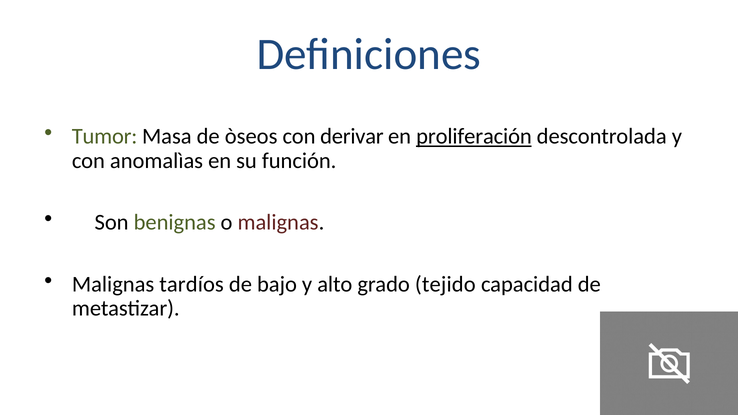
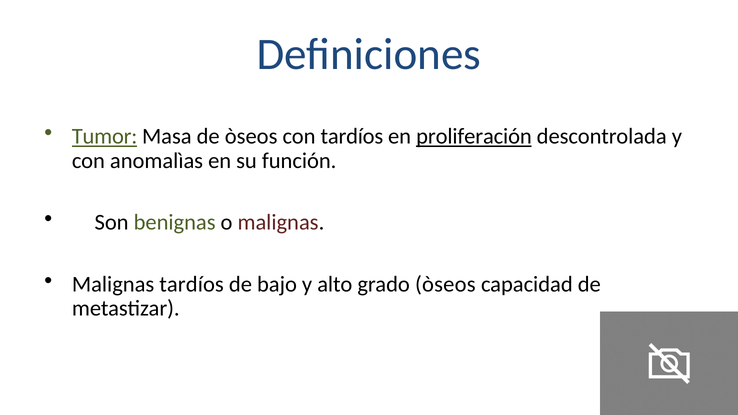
Tumor underline: none -> present
con derivar: derivar -> tardíos
grado tejido: tejido -> òseos
